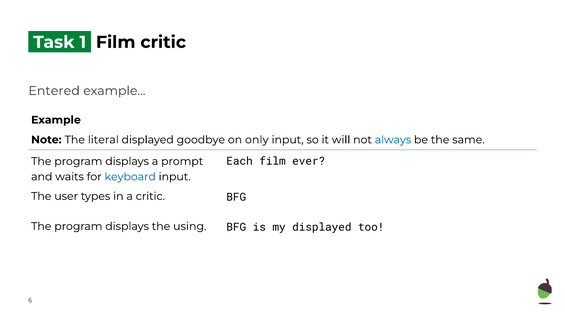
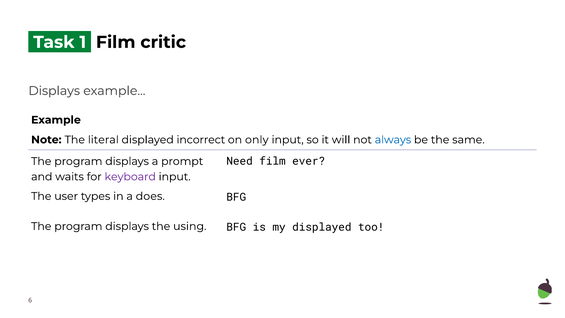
Entered at (54, 91): Entered -> Displays
goodbye: goodbye -> incorrect
Each: Each -> Need
keyboard colour: blue -> purple
a critic: critic -> does
